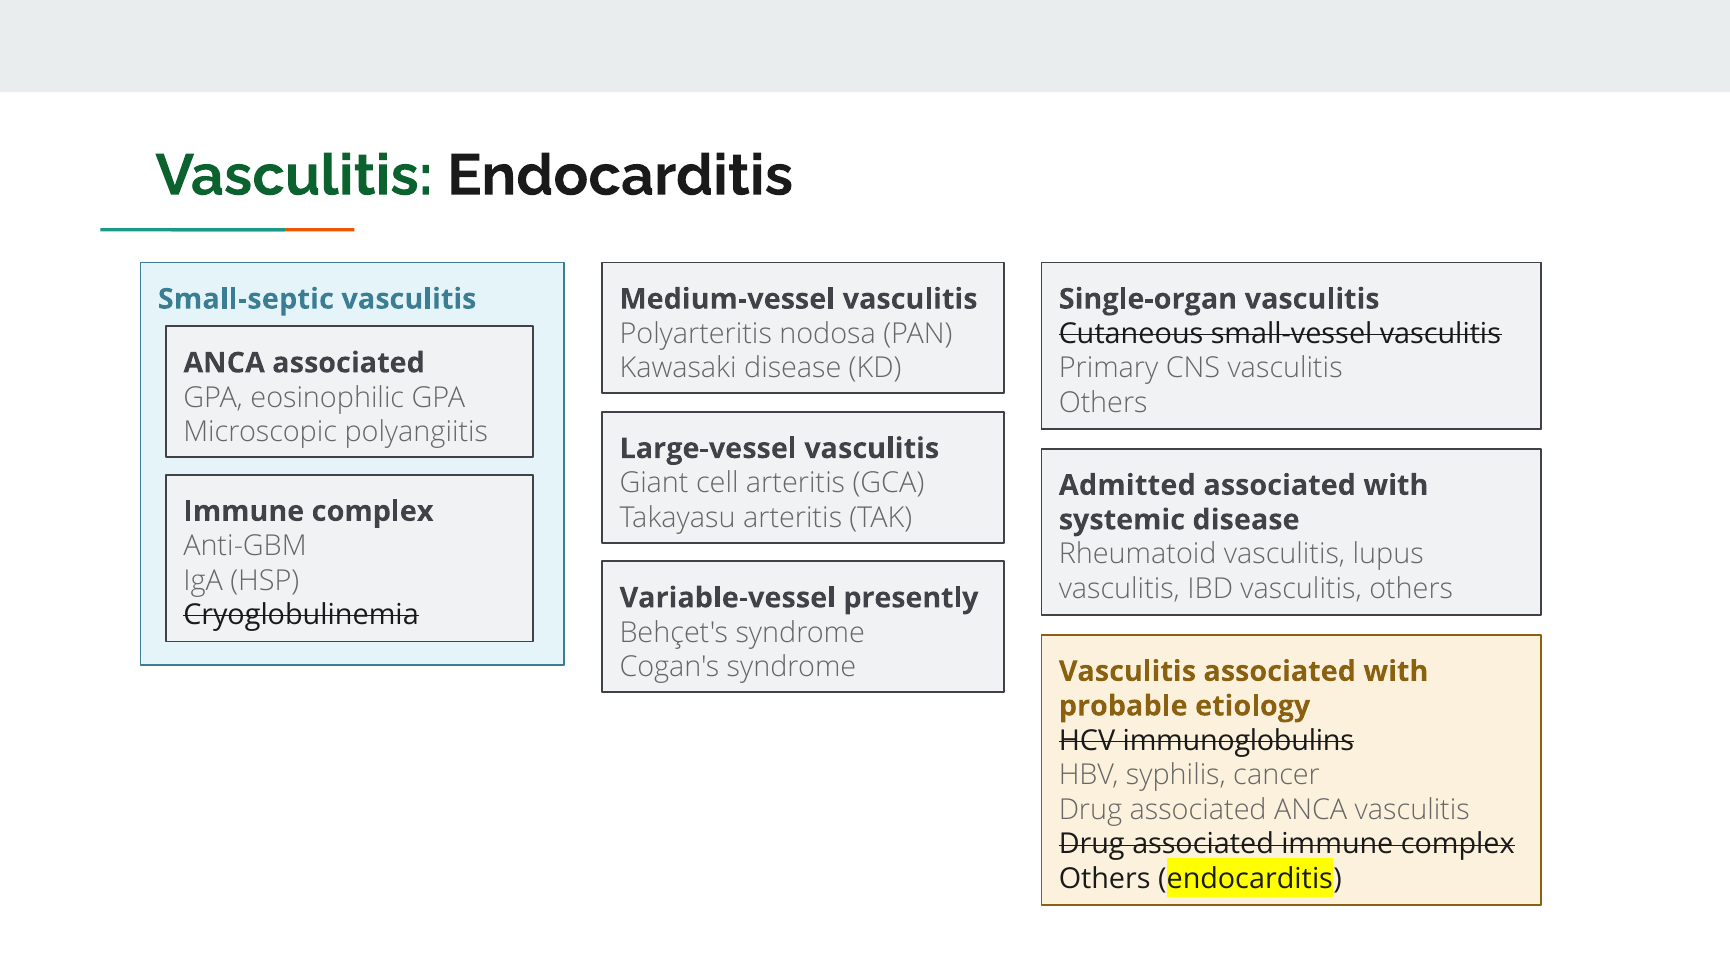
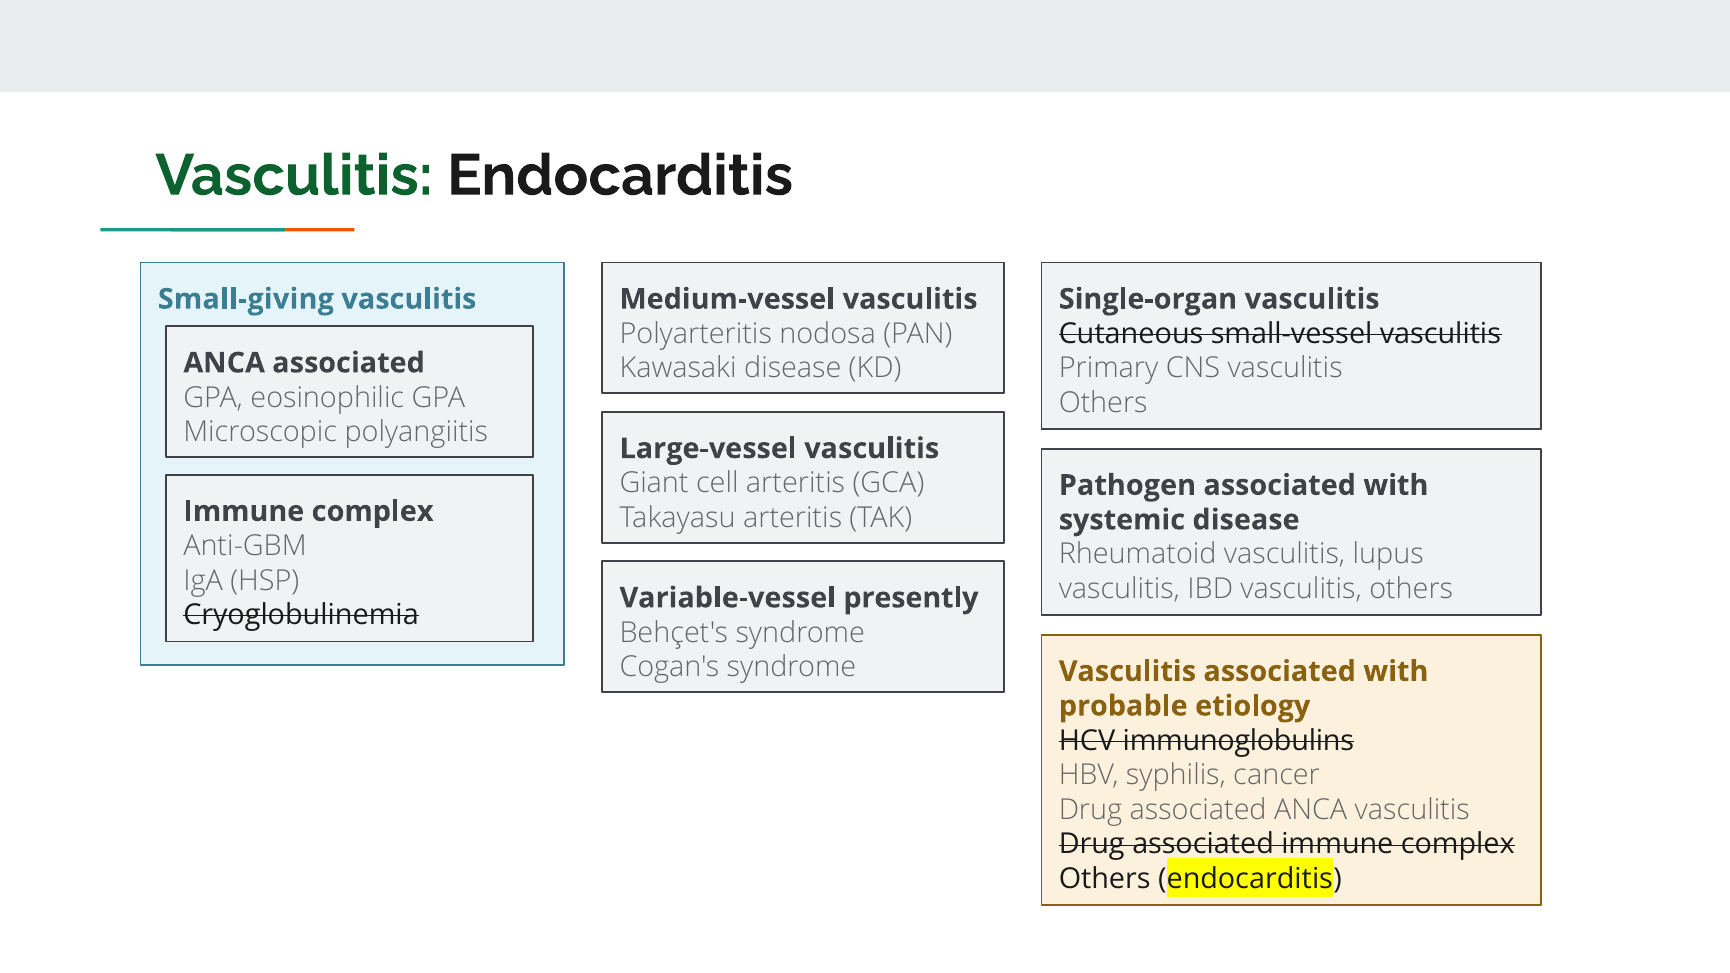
Small-septic: Small-septic -> Small-giving
Admitted: Admitted -> Pathogen
